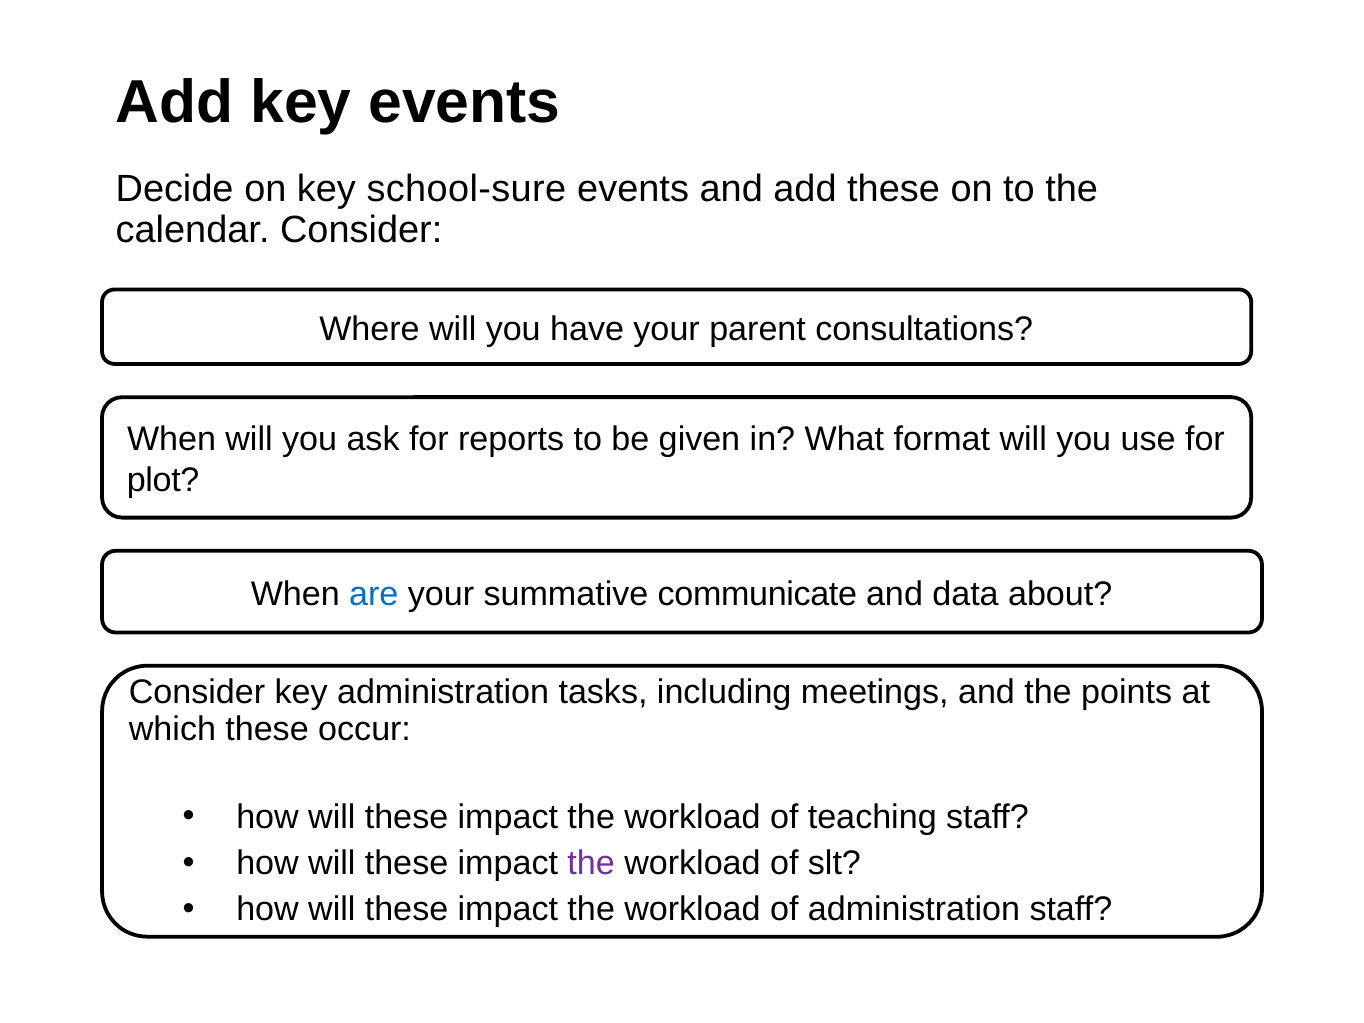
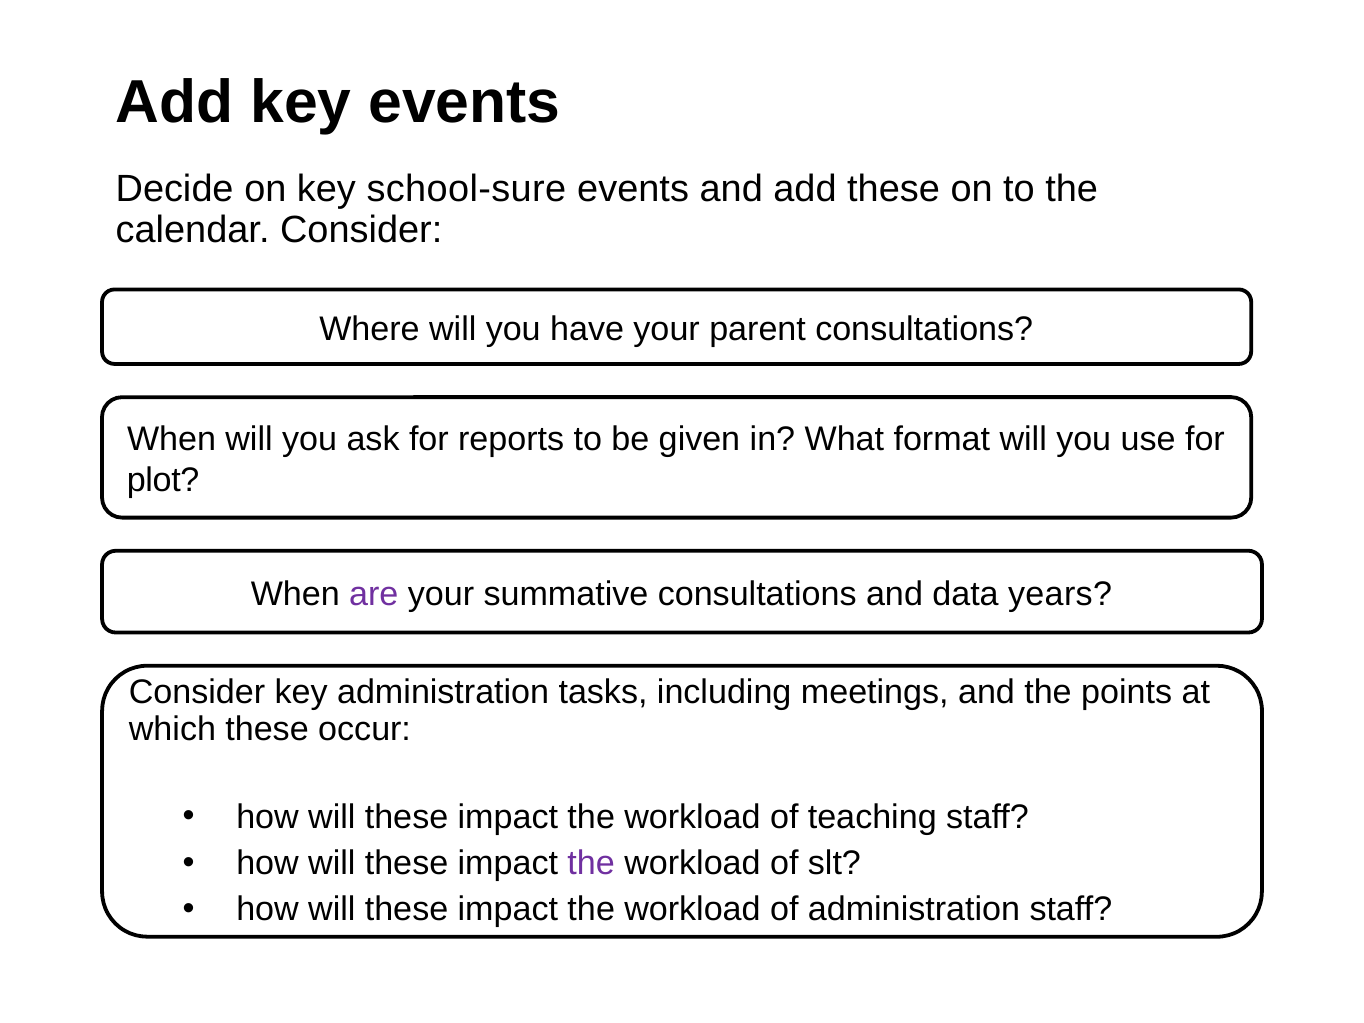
are colour: blue -> purple
summative communicate: communicate -> consultations
about: about -> years
